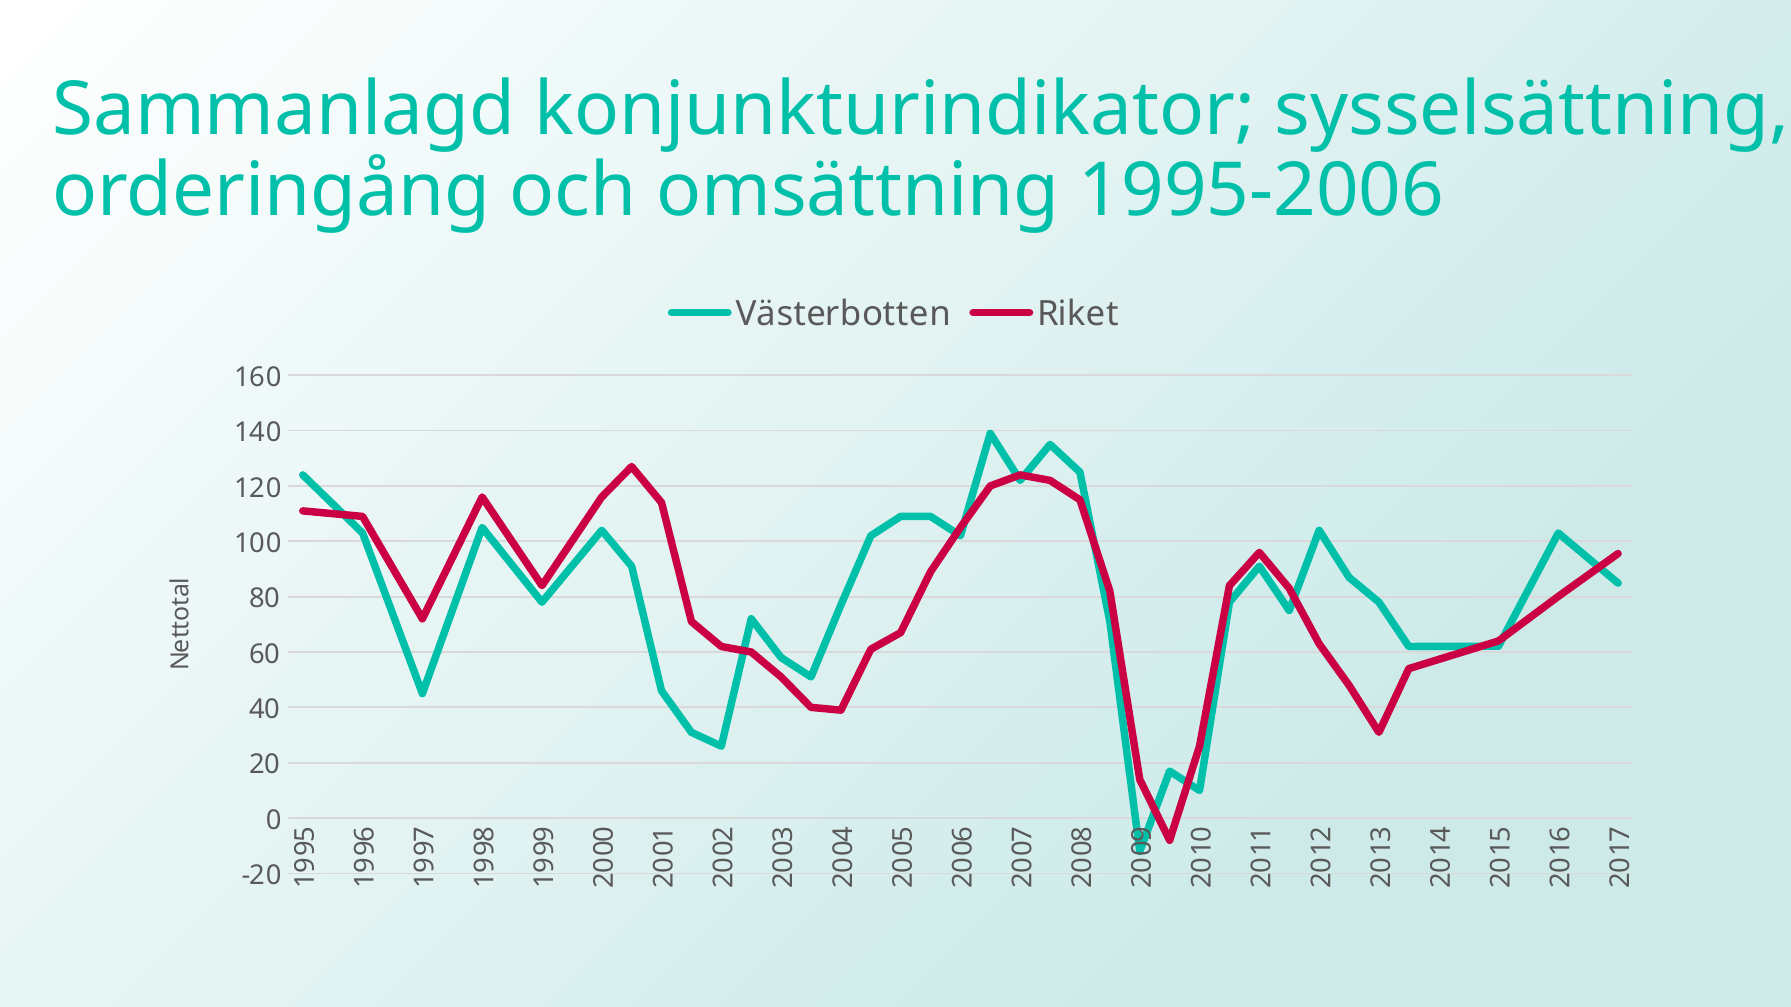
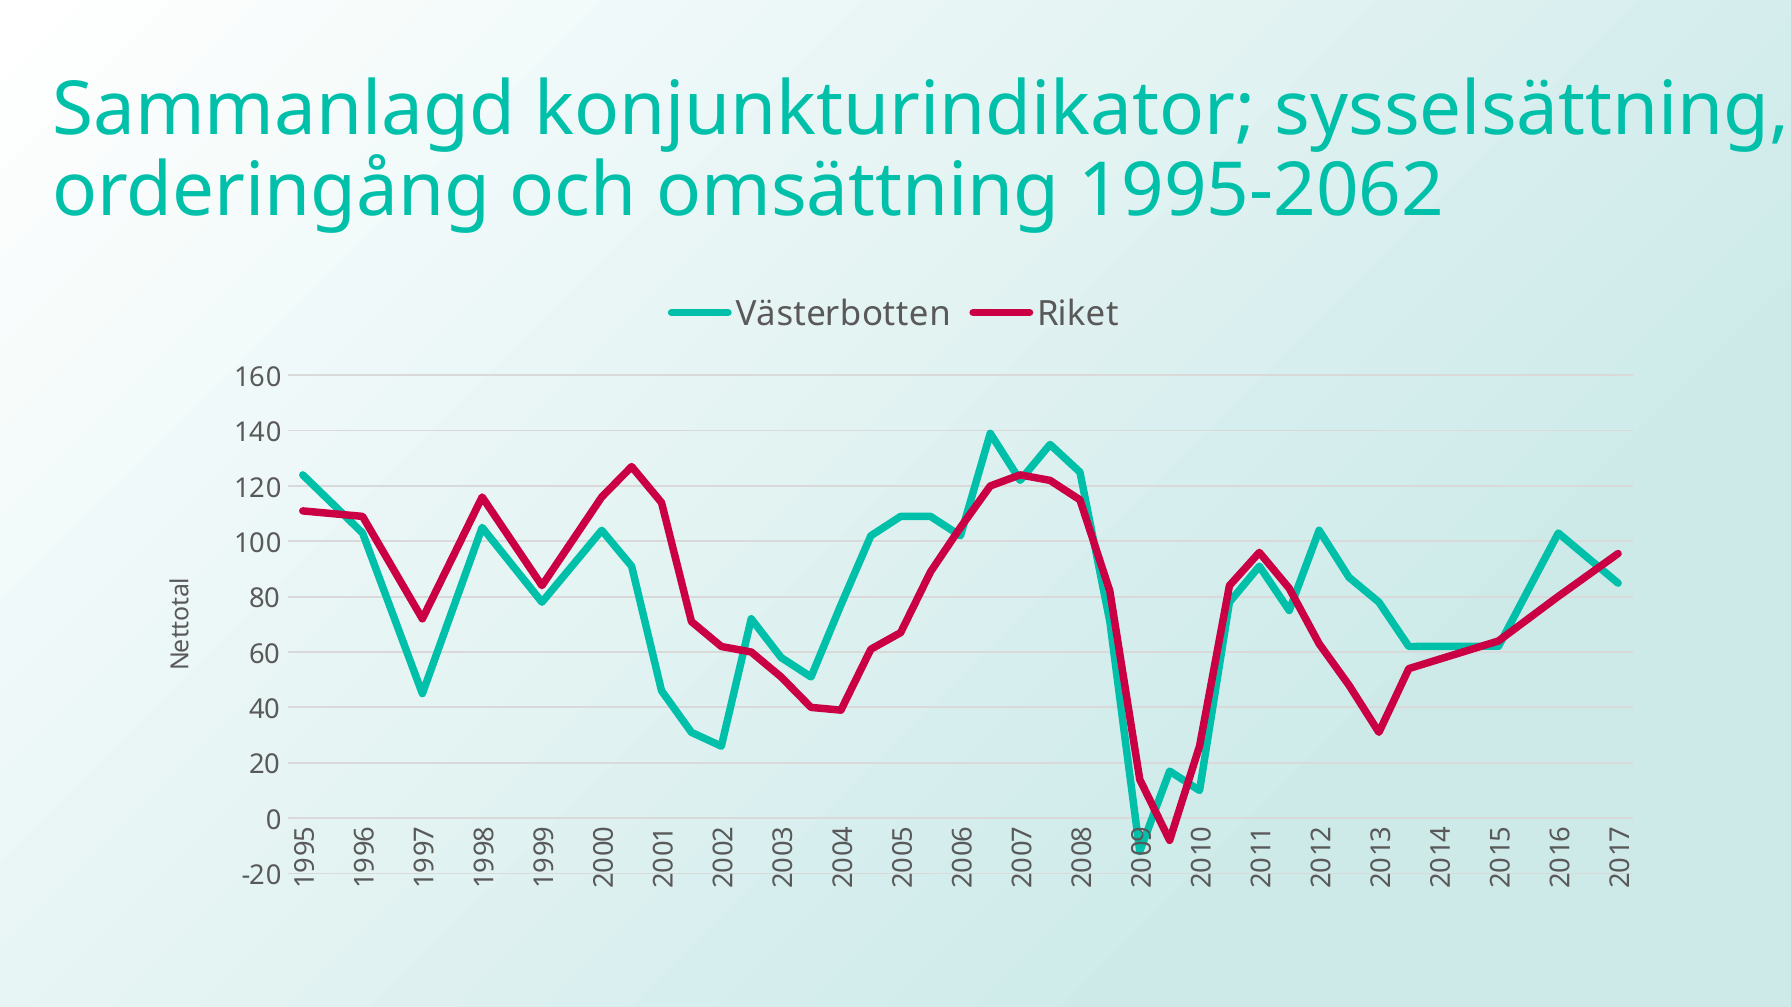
1995-2006: 1995-2006 -> 1995-2062
